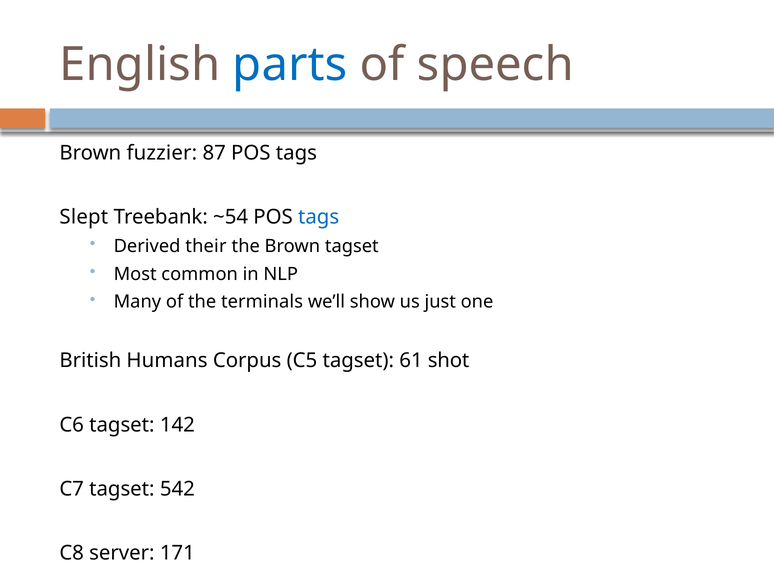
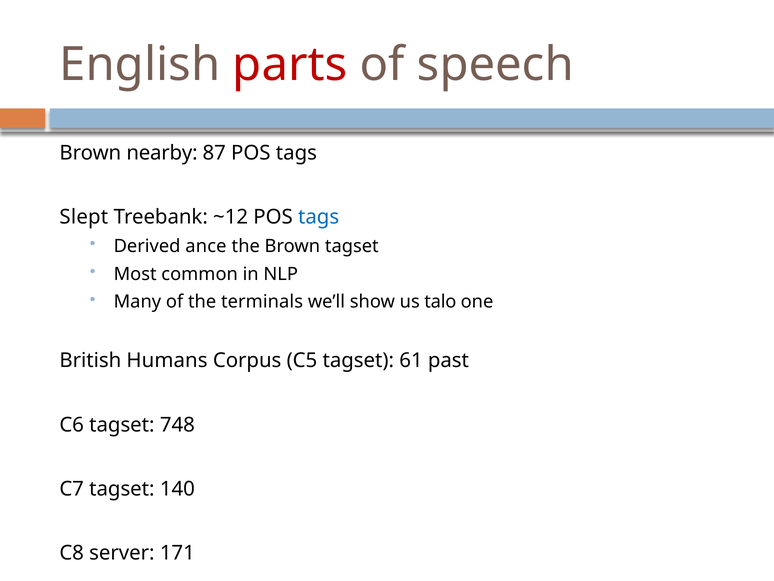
parts colour: blue -> red
fuzzier: fuzzier -> nearby
~54: ~54 -> ~12
their: their -> ance
just: just -> talo
shot: shot -> past
142: 142 -> 748
542: 542 -> 140
